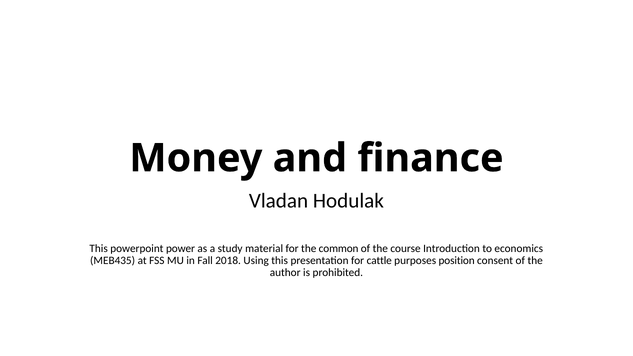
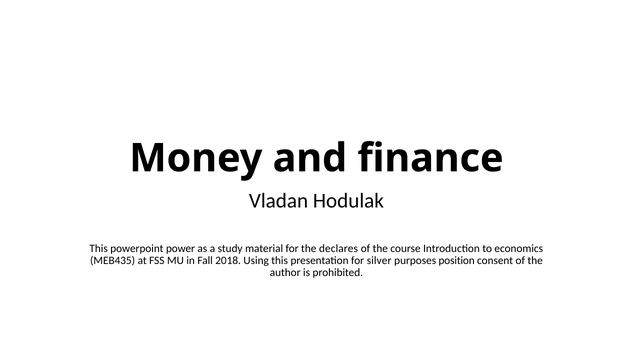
common: common -> declares
cattle: cattle -> silver
